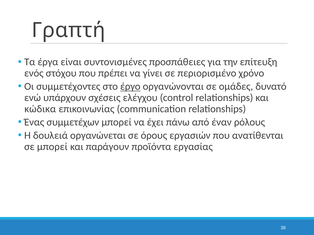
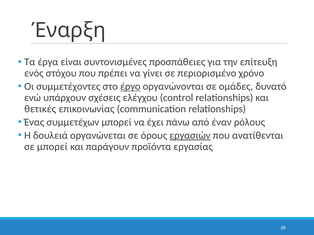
Γραπτή: Γραπτή -> Έναρξη
κώδικα: κώδικα -> θετικές
εργασιών underline: none -> present
